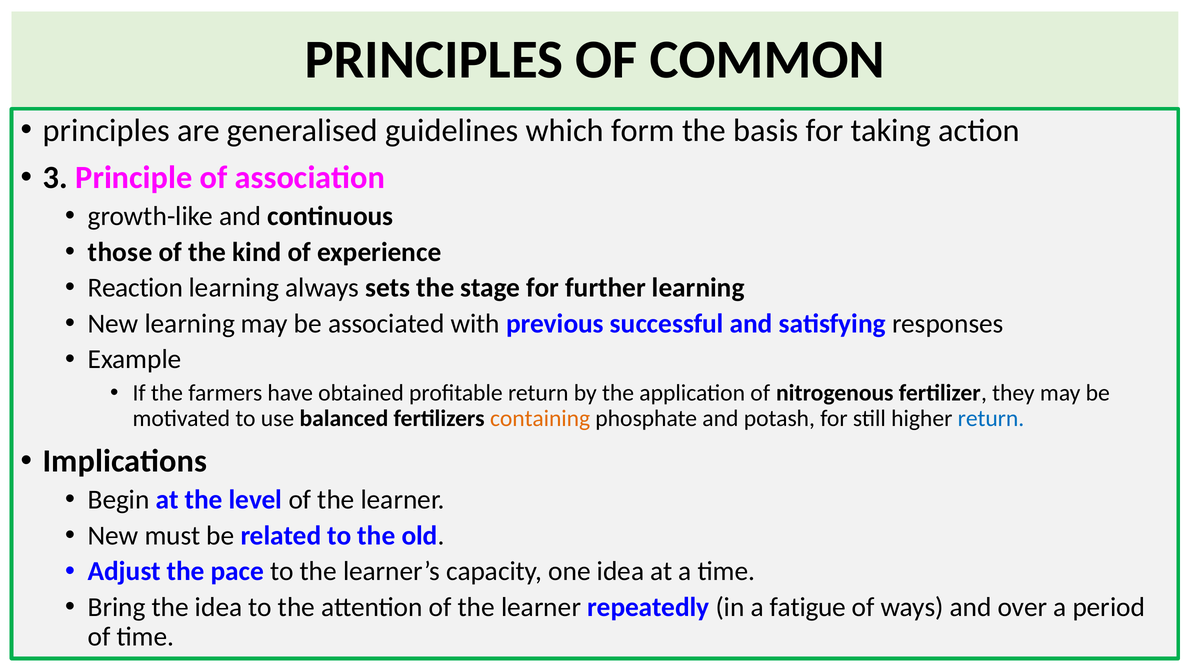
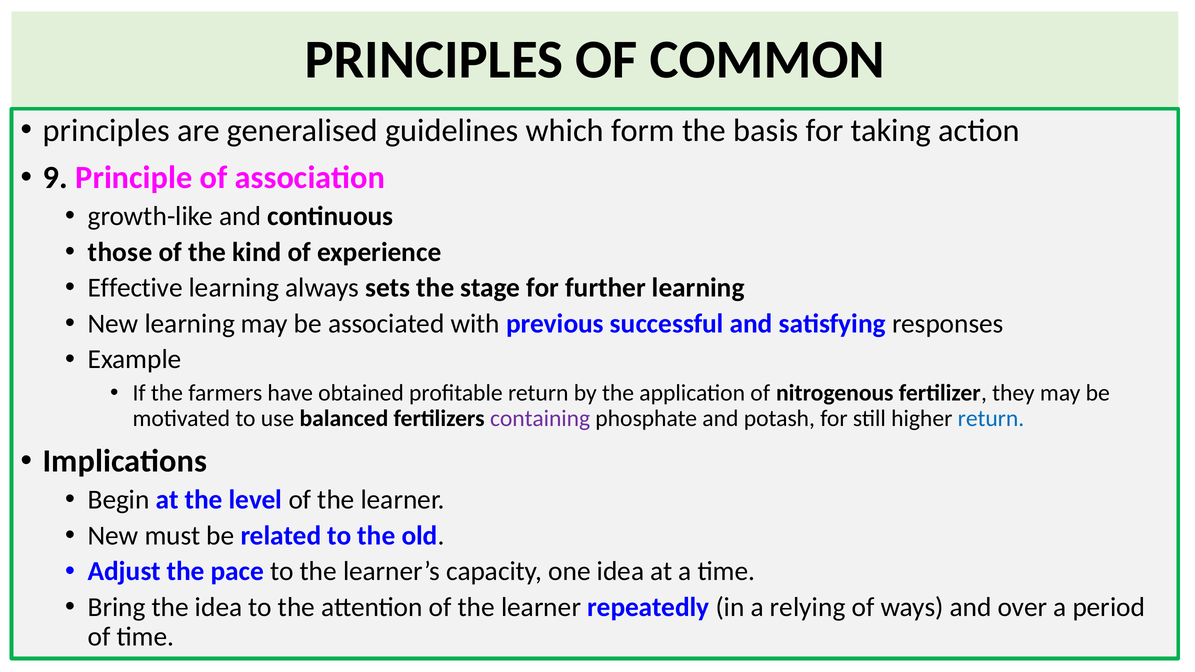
3: 3 -> 9
Reaction: Reaction -> Effective
containing colour: orange -> purple
fatigue: fatigue -> relying
